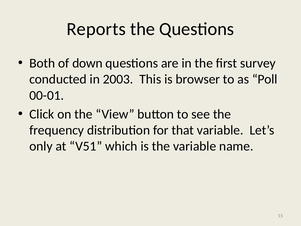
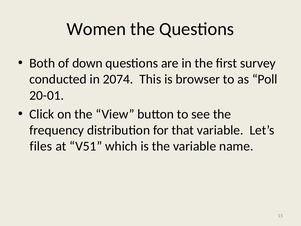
Reports: Reports -> Women
2003: 2003 -> 2074
00-01: 00-01 -> 20-01
only: only -> files
